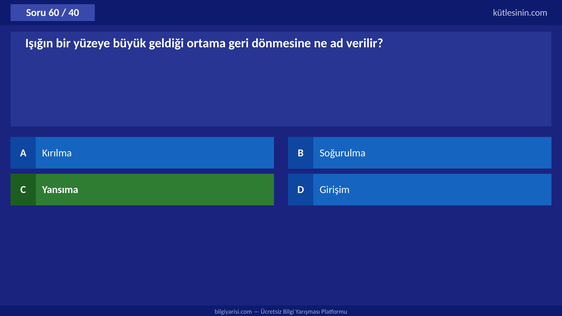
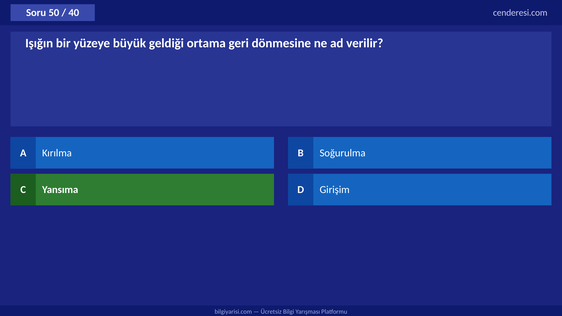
60: 60 -> 50
kütlesinin.com: kütlesinin.com -> cenderesi.com
